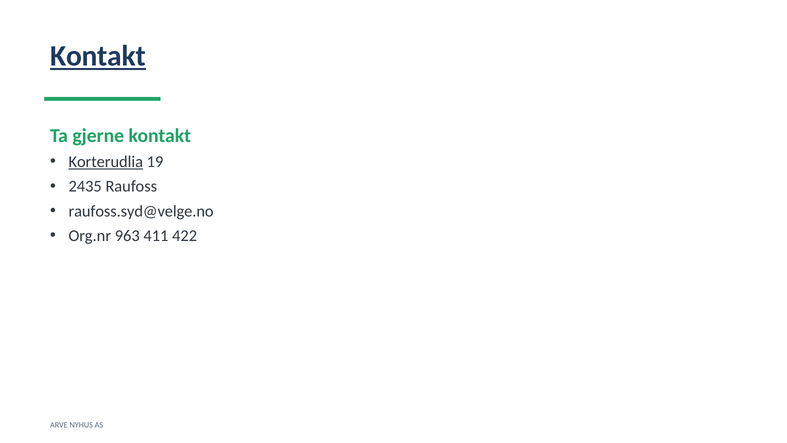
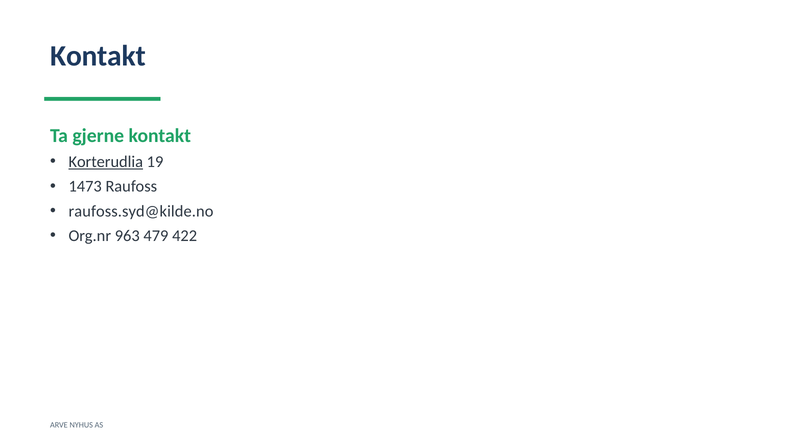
Kontakt at (98, 56) underline: present -> none
2435: 2435 -> 1473
raufoss.syd@velge.no: raufoss.syd@velge.no -> raufoss.syd@kilde.no
411: 411 -> 479
